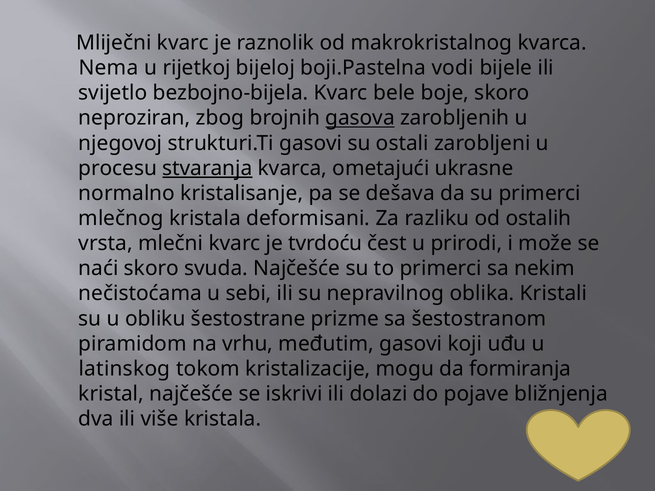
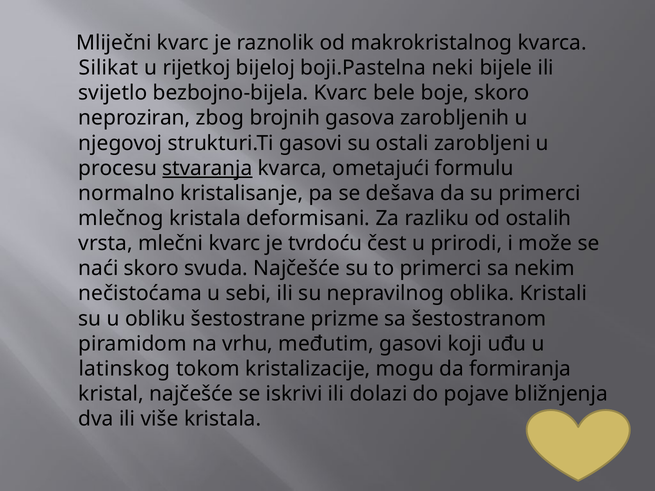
Nema: Nema -> Silikat
vodi: vodi -> neki
gasova underline: present -> none
ukrasne: ukrasne -> formulu
